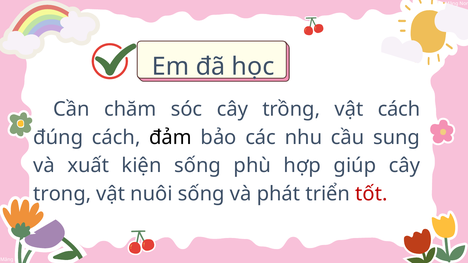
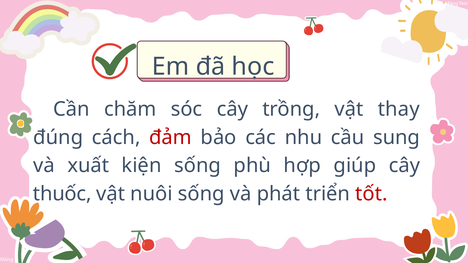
vật cách: cách -> thay
đảm colour: black -> red
trong: trong -> thuốc
